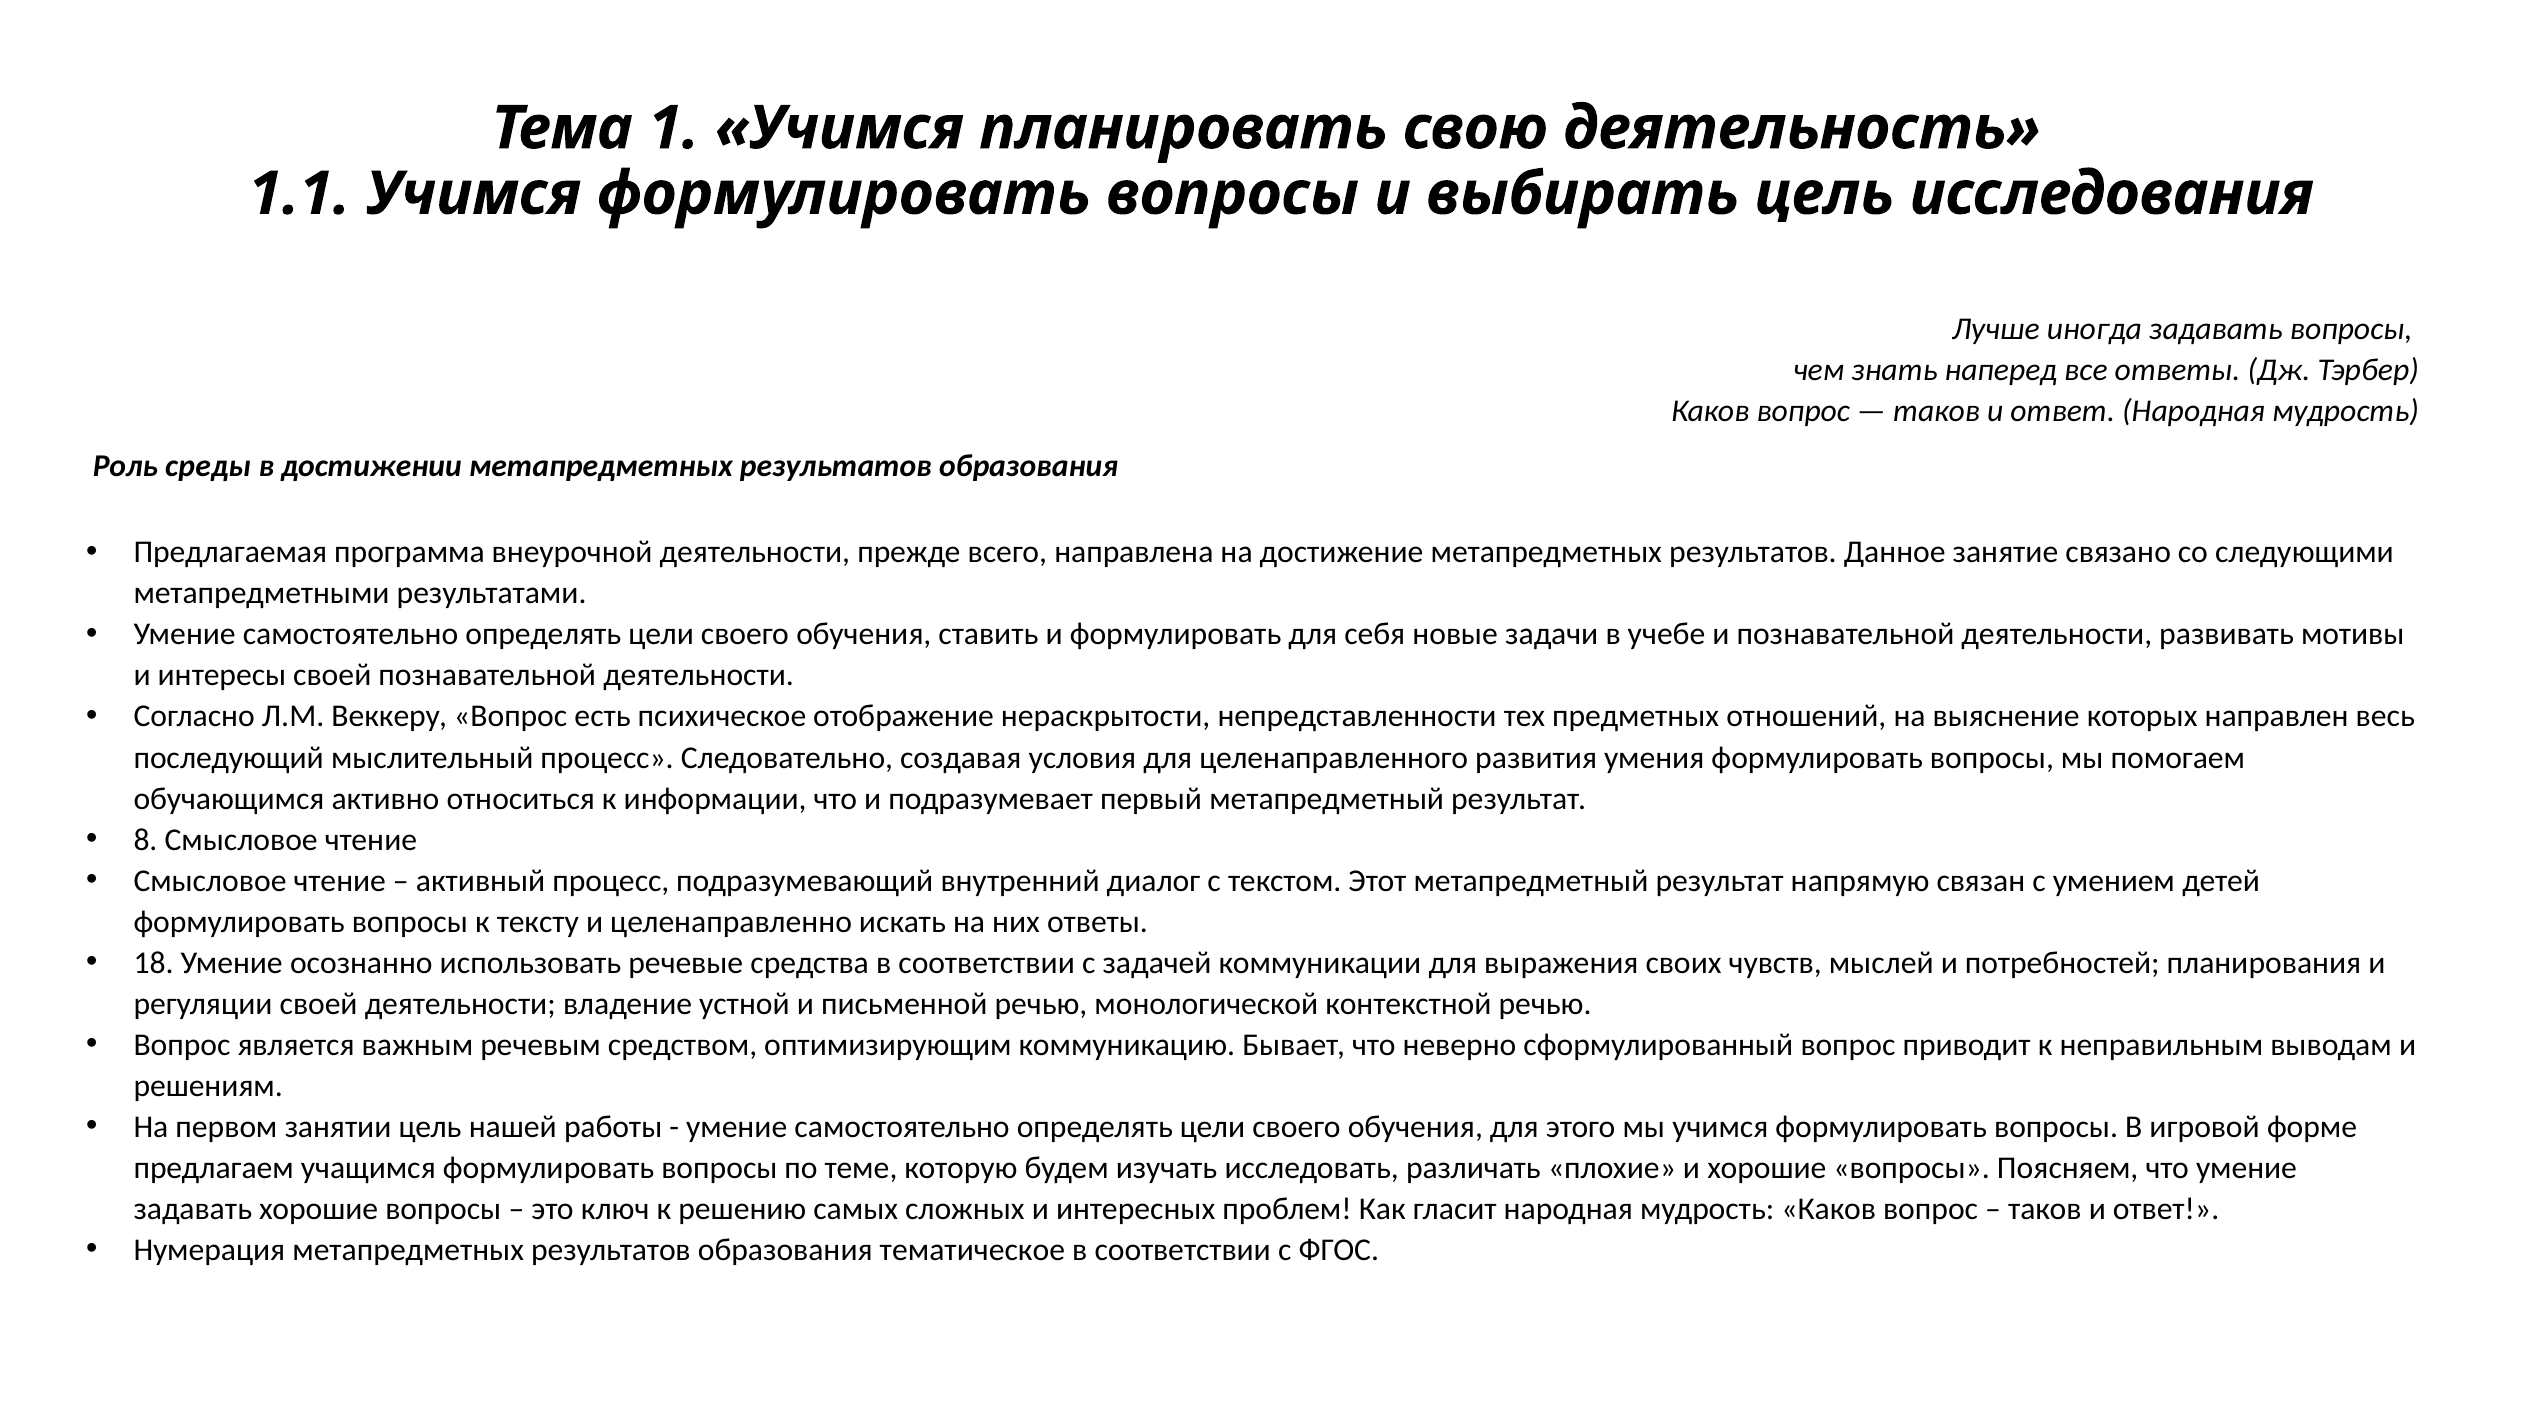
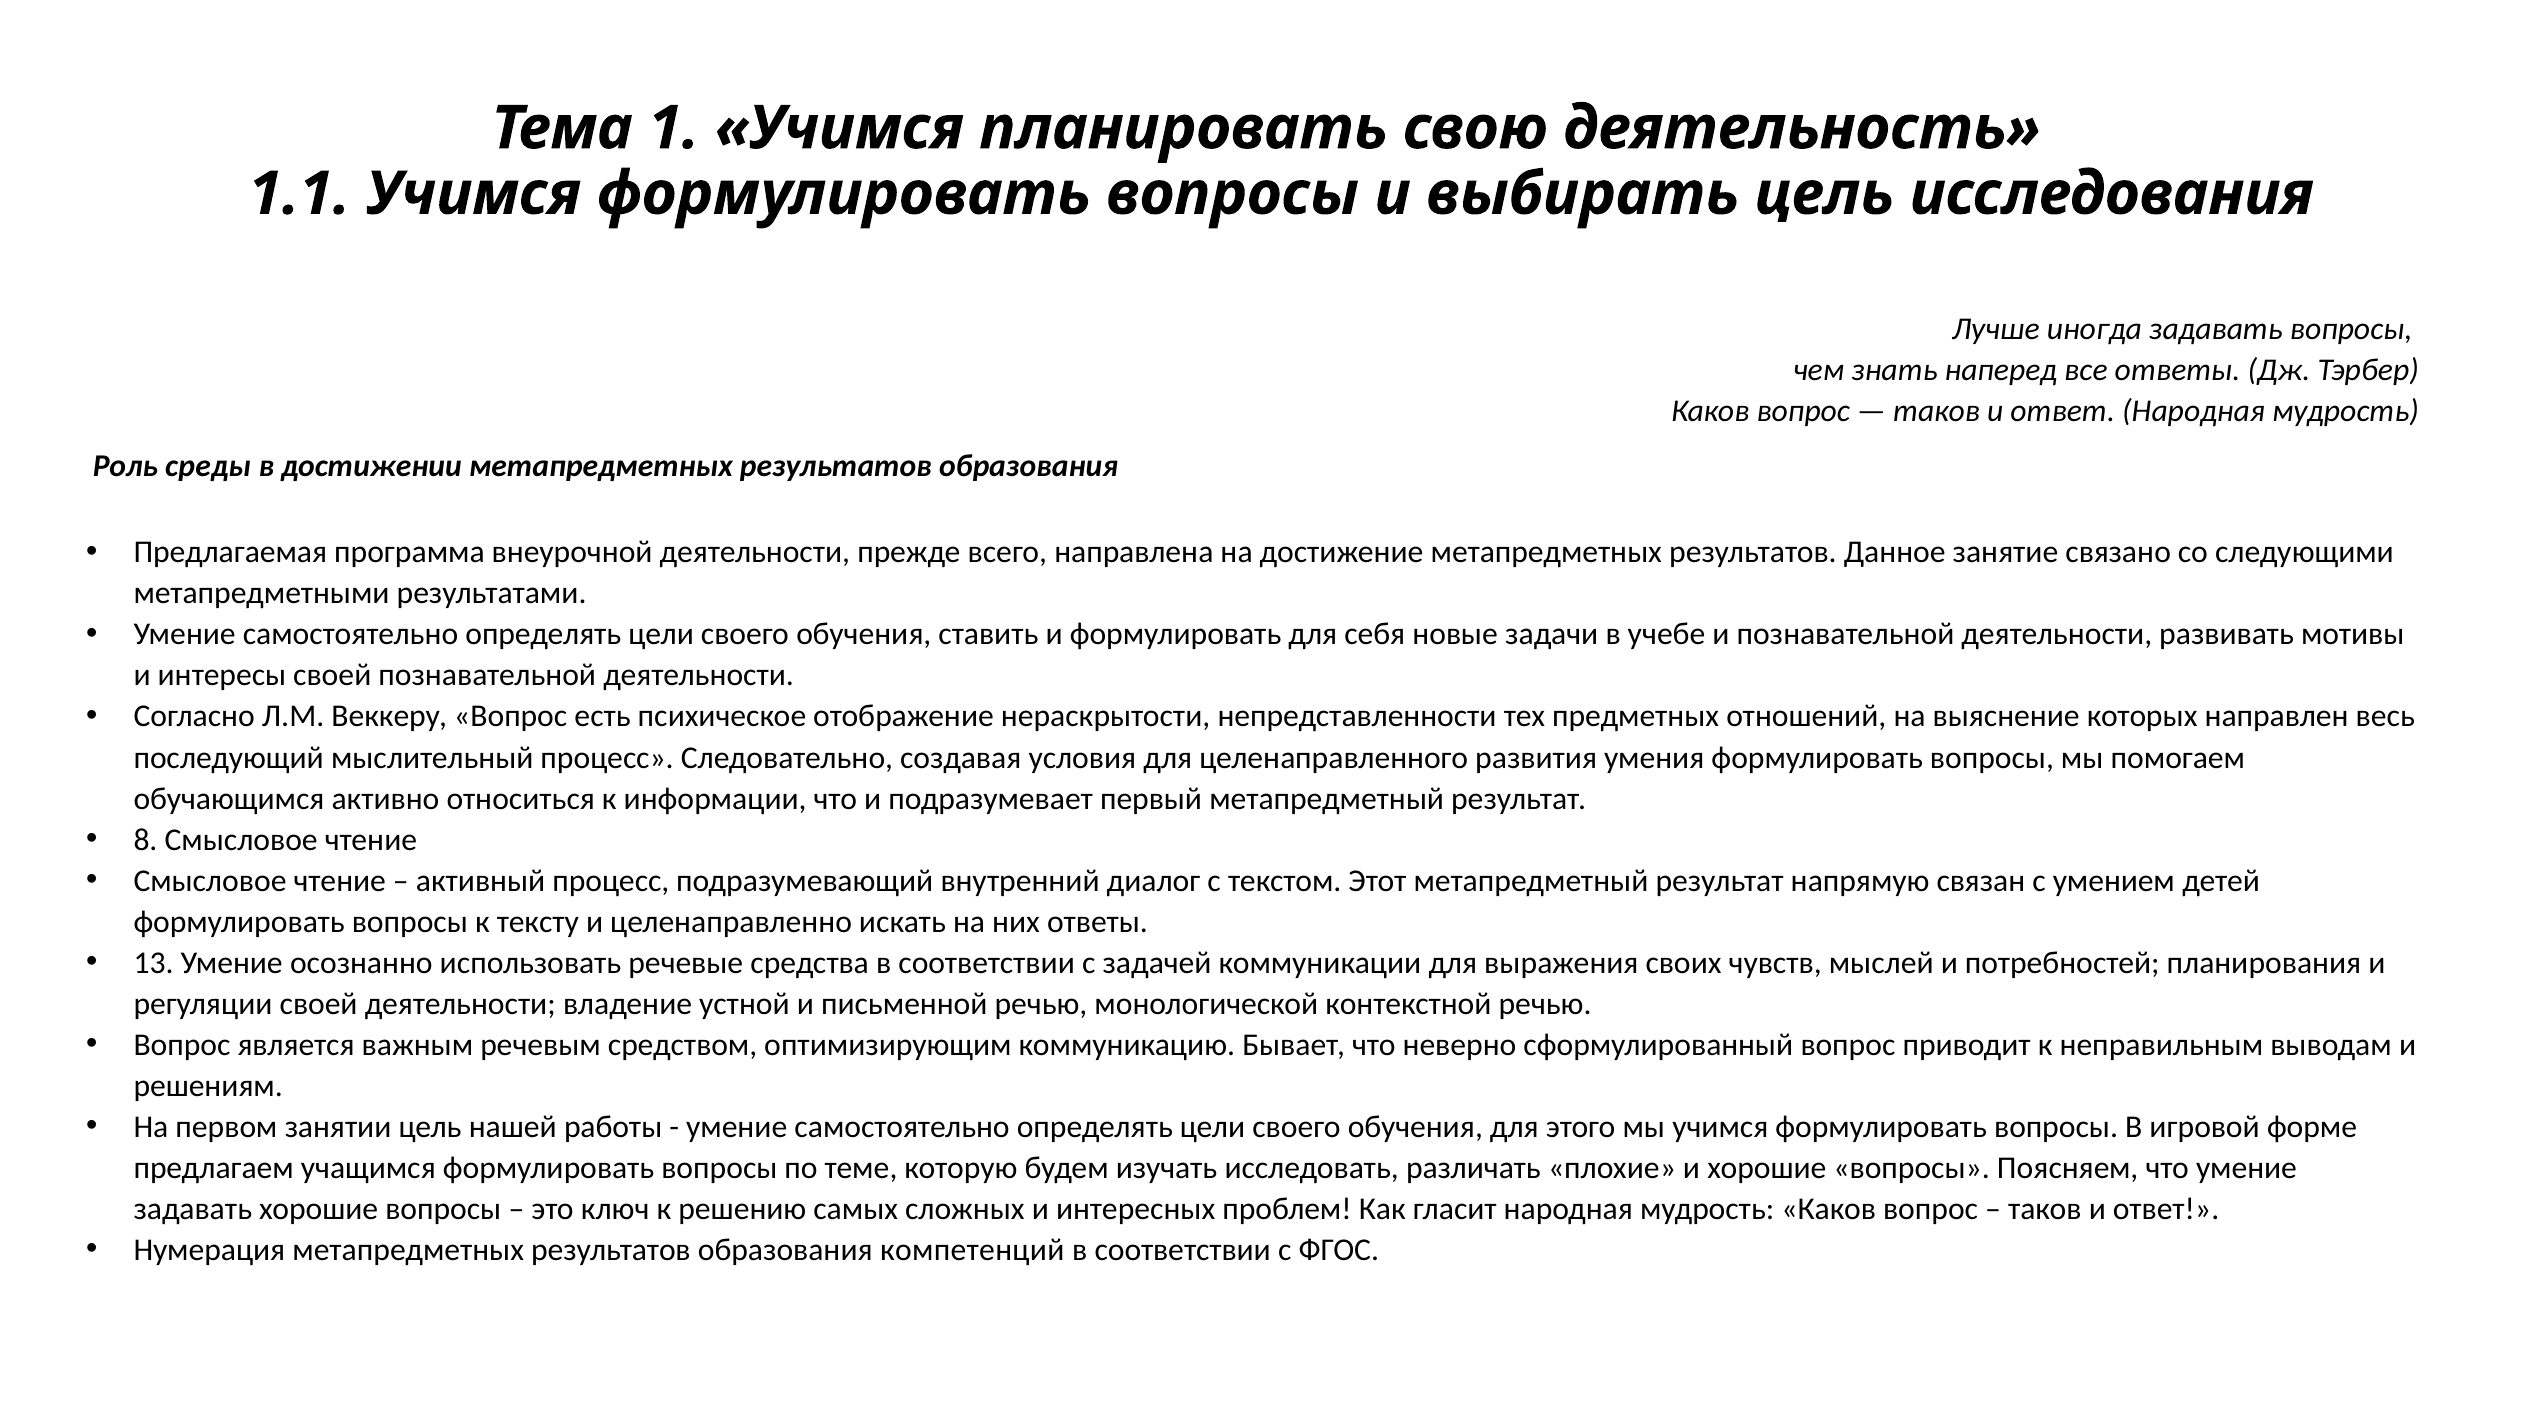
18: 18 -> 13
тематическое: тематическое -> компетенций
